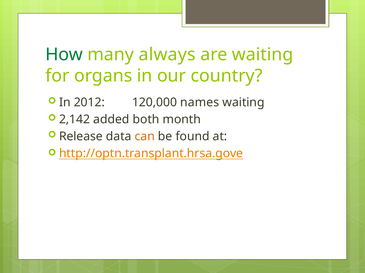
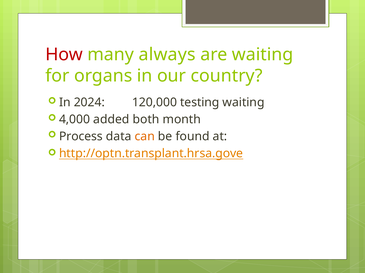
How colour: green -> red
2012: 2012 -> 2024
names: names -> testing
2,142: 2,142 -> 4,000
Release: Release -> Process
